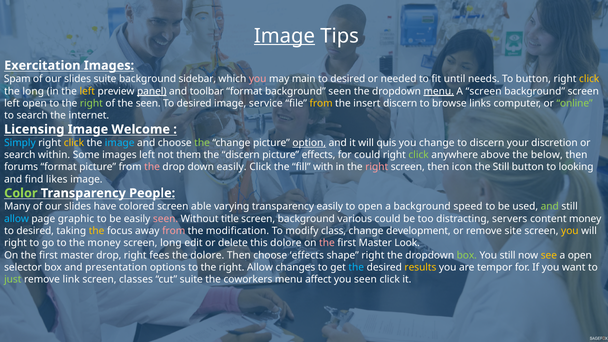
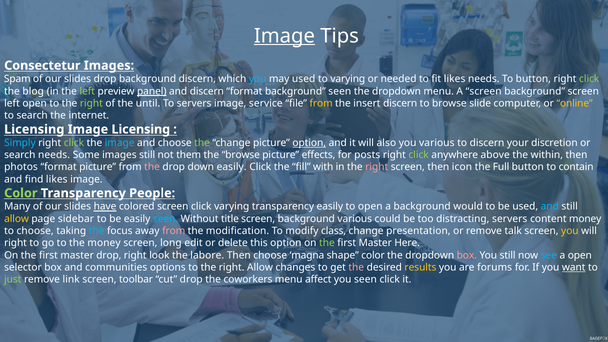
Exercitation: Exercitation -> Consectetur
slides suite: suite -> drop
background sidebar: sidebar -> discern
you at (258, 79) colour: pink -> light blue
may main: main -> used
desired at (348, 79): desired -> varying
fit until: until -> likes
click at (589, 79) colour: yellow -> light green
the long: long -> blog
left at (87, 91) colour: yellow -> light green
and toolbar: toolbar -> discern
menu at (439, 91) underline: present -> none
the seen: seen -> until
desired at (194, 103): desired -> servers
links: links -> slide
online colour: light green -> yellow
Image Welcome: Welcome -> Licensing
click at (74, 143) colour: yellow -> light green
quis: quis -> also
you change: change -> various
search within: within -> needs
images left: left -> still
the discern: discern -> browse
for could: could -> posts
below: below -> within
forums: forums -> photos
the Still: Still -> Full
looking: looking -> contain
have underline: none -> present
screen able: able -> click
speed: speed -> would
and at (550, 207) colour: light green -> light blue
allow at (17, 219) colour: light blue -> yellow
graphic: graphic -> sidebar
seen at (166, 219) colour: pink -> light blue
desired at (35, 231): desired -> choose
the at (97, 231) colour: yellow -> light blue
development: development -> presentation
site: site -> talk
this dolore: dolore -> option
the at (327, 243) colour: pink -> light green
Look: Look -> Here
fees: fees -> look
the dolore: dolore -> labore
choose effects: effects -> magna
shape right: right -> color
box at (467, 255) colour: light green -> pink
see colour: yellow -> light blue
presentation: presentation -> communities
the at (356, 267) colour: light blue -> pink
tempor: tempor -> forums
want underline: none -> present
classes: classes -> toolbar
cut suite: suite -> drop
